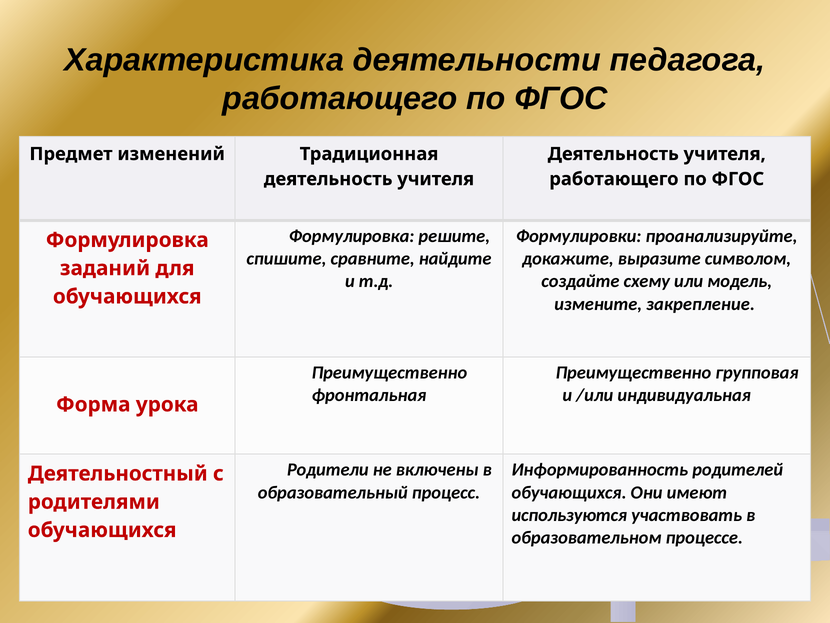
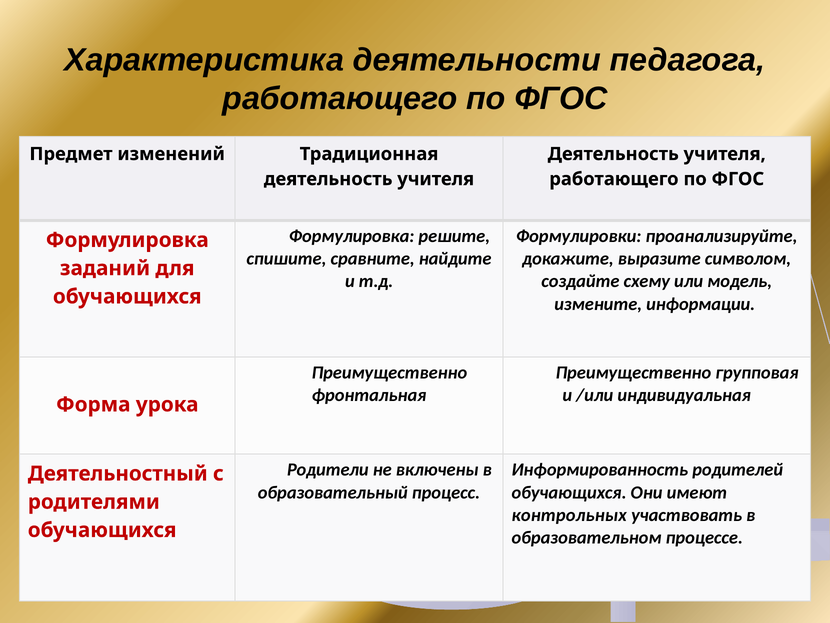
закрепление: закрепление -> информации
используются: используются -> контрольных
